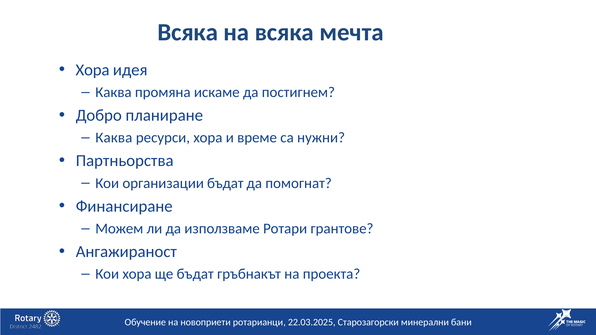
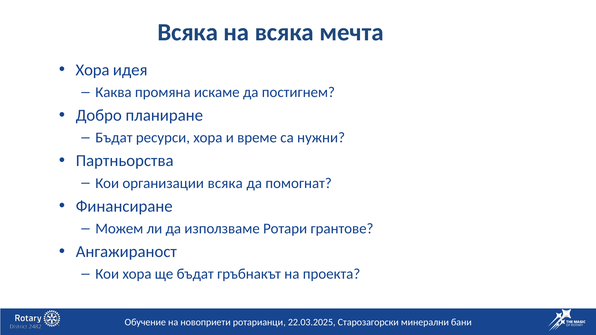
Каква at (114, 138): Каква -> Бъдат
организации бъдат: бъдат -> всяка
